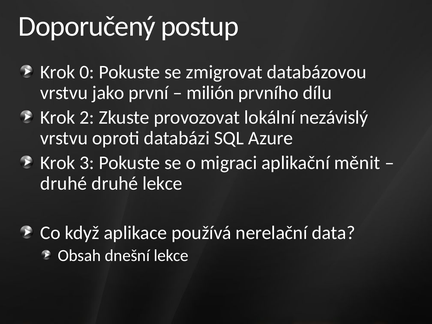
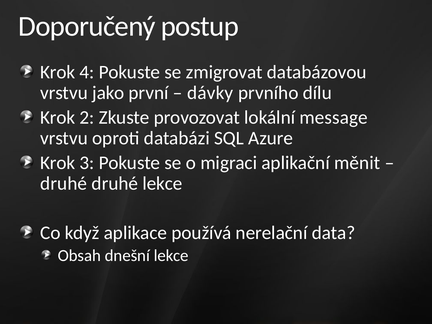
0: 0 -> 4
milión: milión -> dávky
nezávislý: nezávislý -> message
